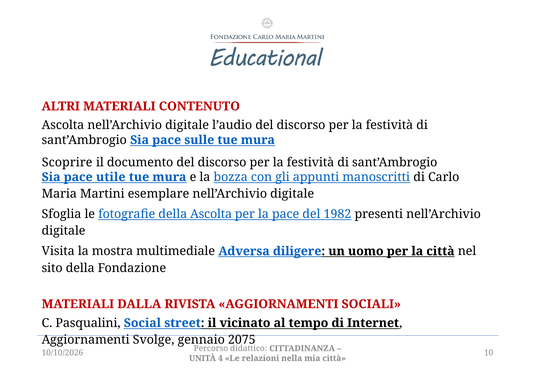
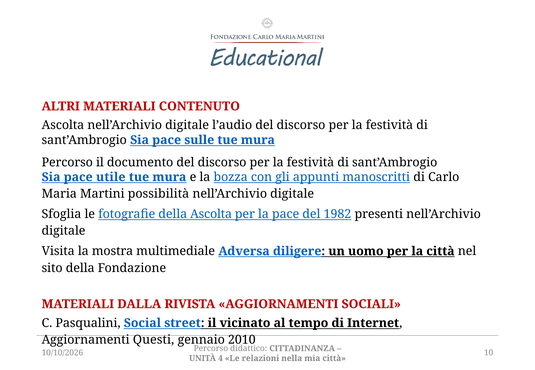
Scoprire at (67, 162): Scoprire -> Percorso
esemplare: esemplare -> possibilità
Svolge: Svolge -> Questi
2075: 2075 -> 2010
